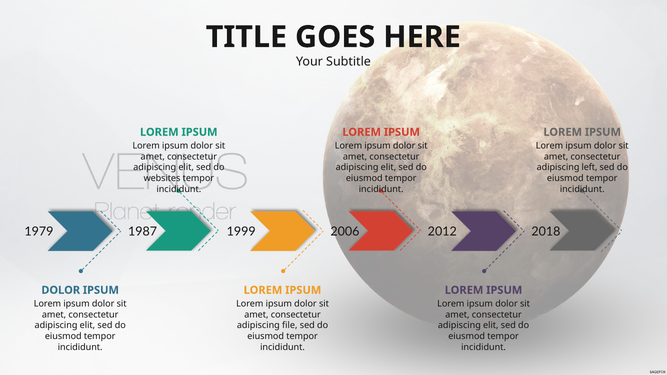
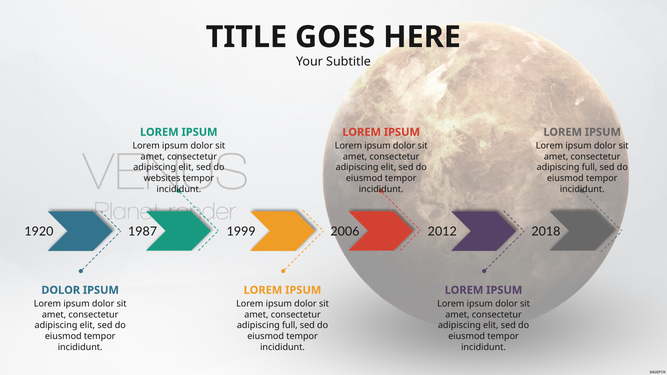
left at (590, 168): left -> full
1979: 1979 -> 1920
file at (290, 326): file -> full
